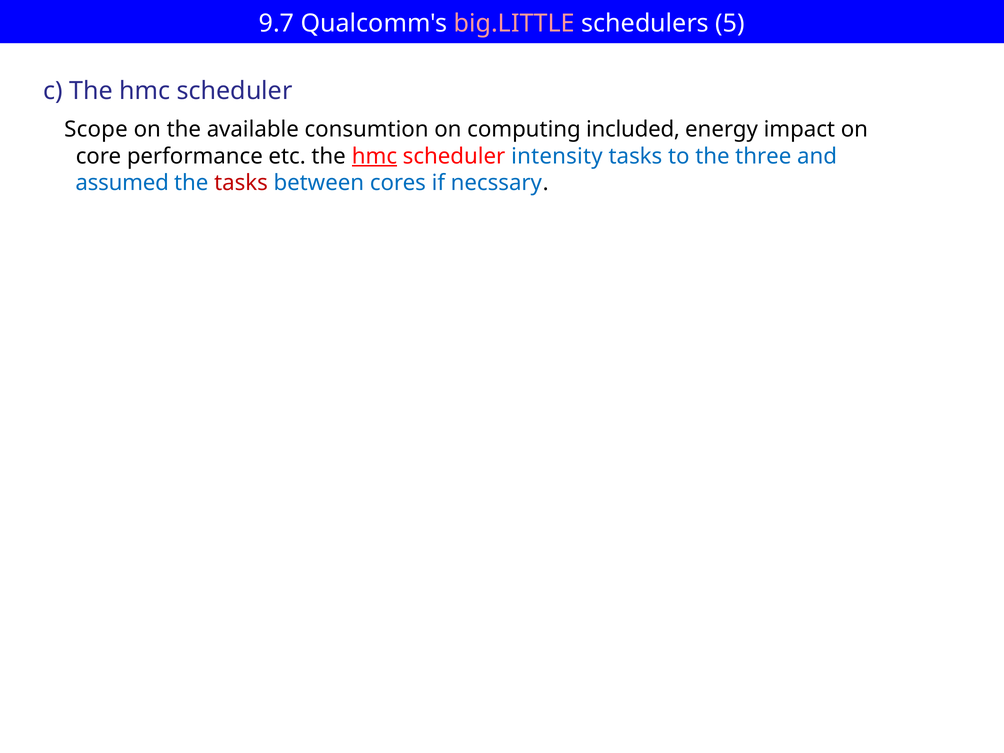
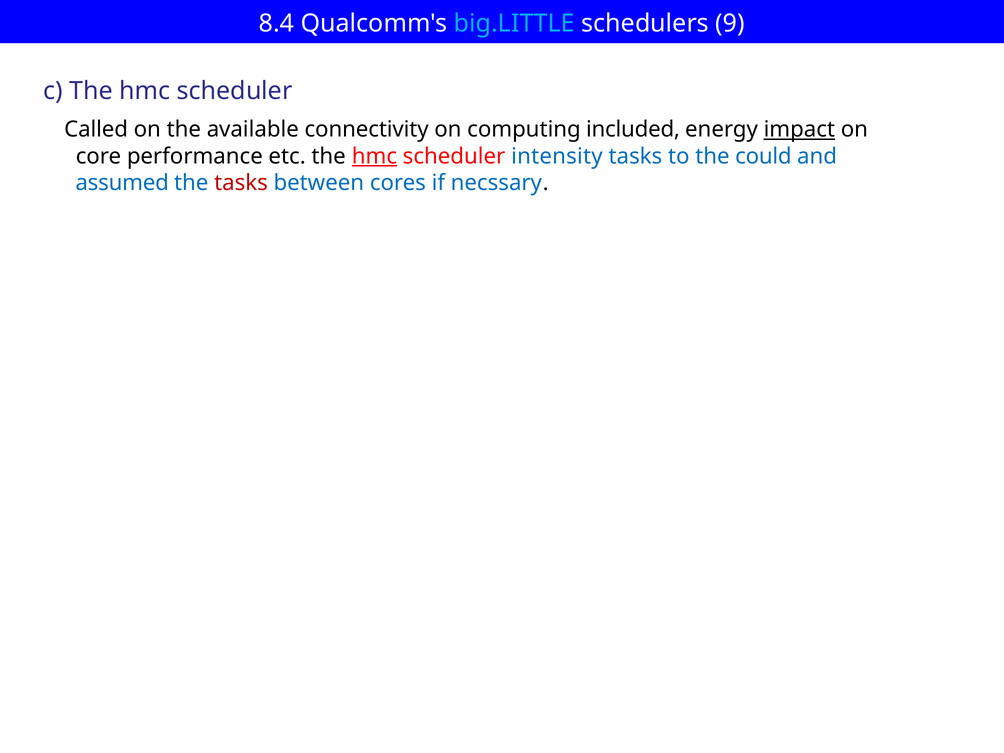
9.7: 9.7 -> 8.4
big.LITTLE colour: pink -> light blue
5: 5 -> 9
Scope: Scope -> Called
consumtion: consumtion -> connectivity
impact underline: none -> present
three: three -> could
